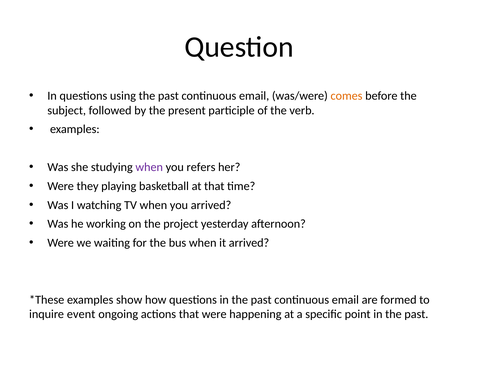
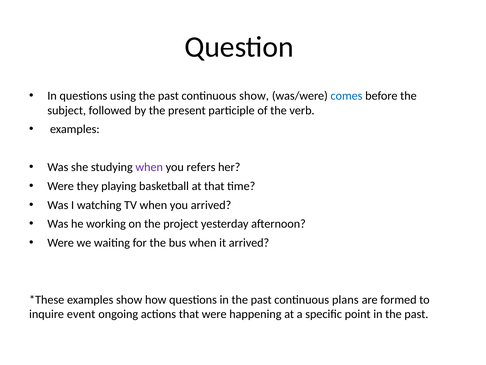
email at (254, 96): email -> show
comes colour: orange -> blue
email at (345, 299): email -> plans
